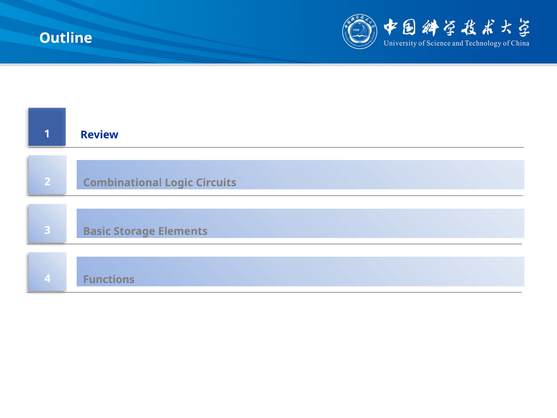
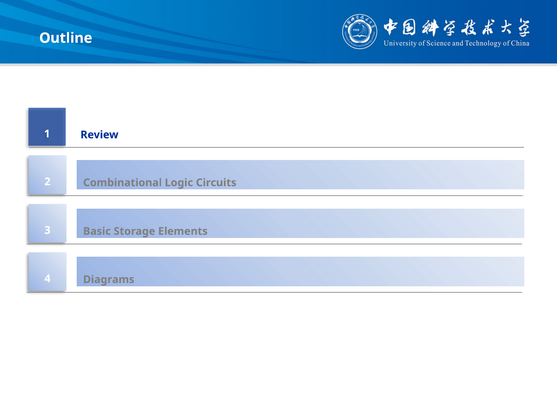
Functions: Functions -> Diagrams
